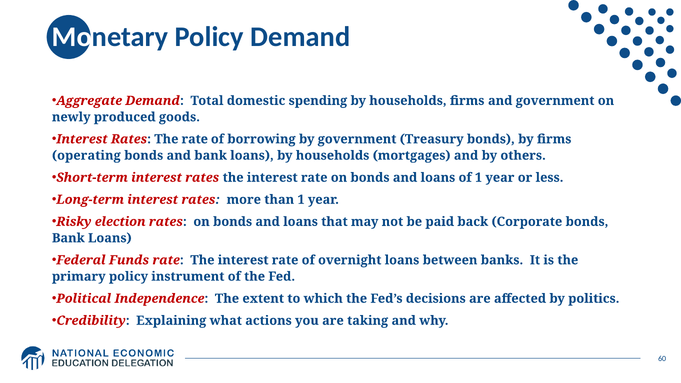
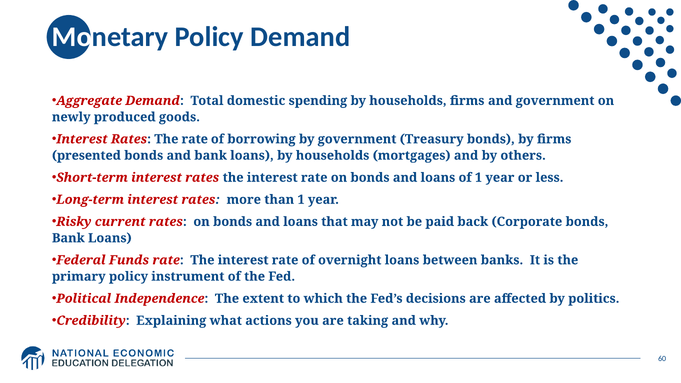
operating: operating -> presented
election: election -> current
